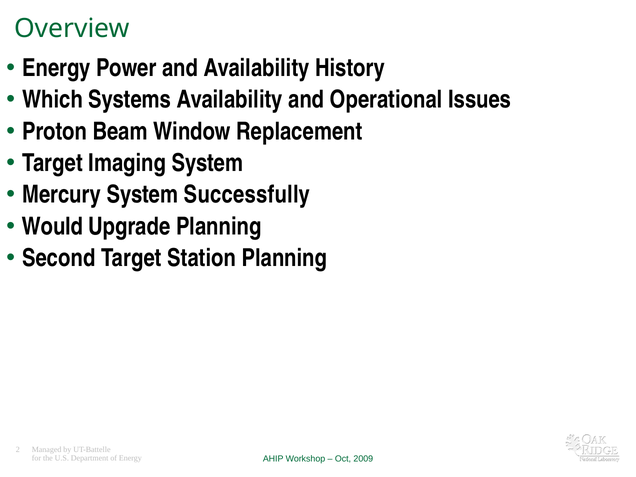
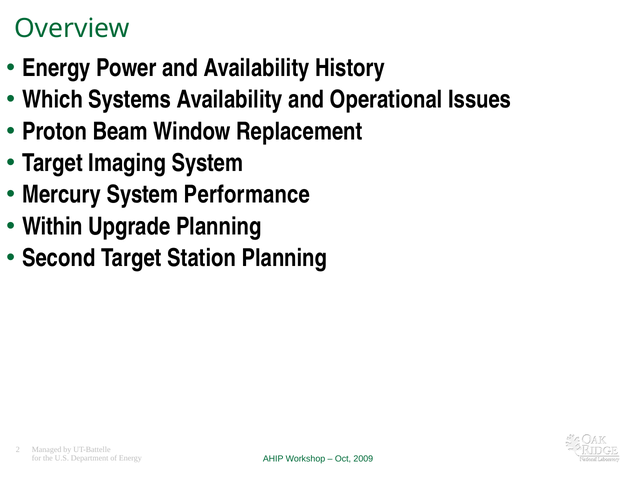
Successfully: Successfully -> Performance
Would: Would -> Within
